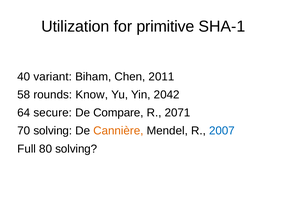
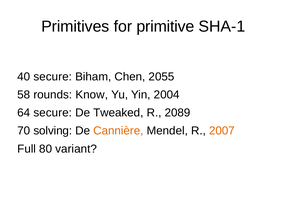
Utilization: Utilization -> Primitives
40 variant: variant -> secure
2011: 2011 -> 2055
2042: 2042 -> 2004
Compare: Compare -> Tweaked
2071: 2071 -> 2089
2007 colour: blue -> orange
80 solving: solving -> variant
